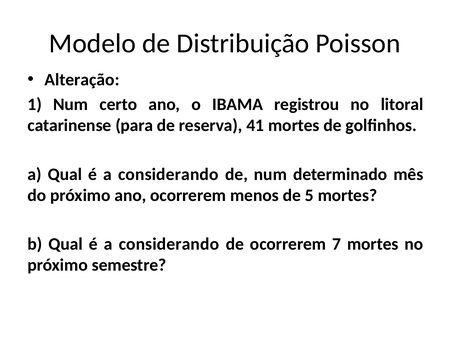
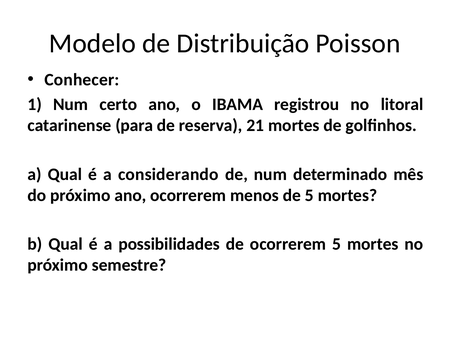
Alteração: Alteração -> Conhecer
41: 41 -> 21
considerando at (169, 245): considerando -> possibilidades
ocorrerem 7: 7 -> 5
